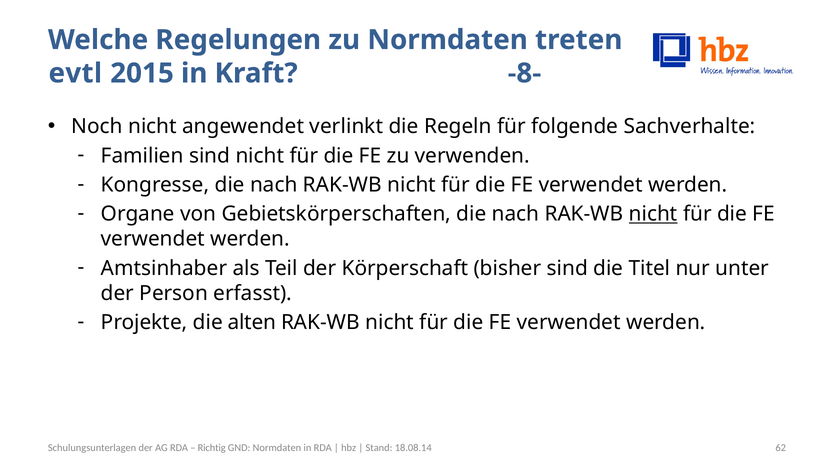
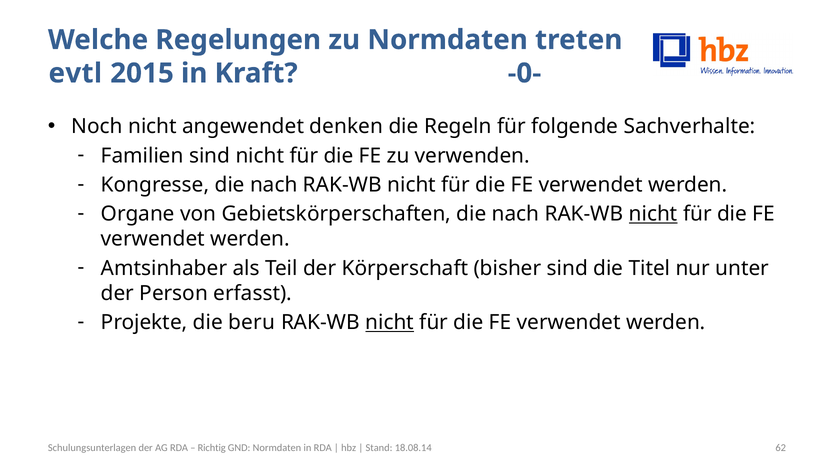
-8-: -8- -> -0-
verlinkt: verlinkt -> denken
alten: alten -> beru
nicht at (390, 323) underline: none -> present
